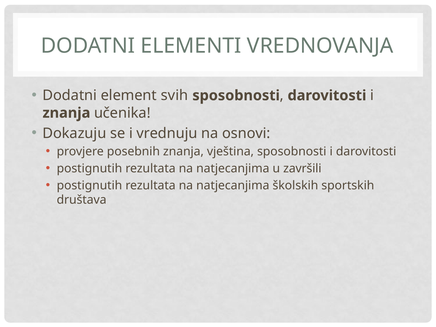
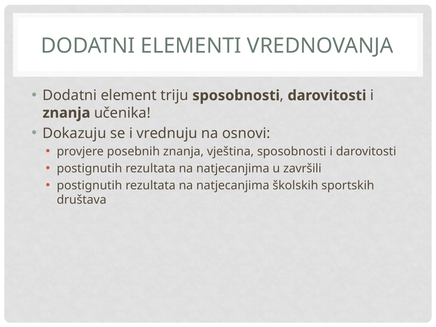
svih: svih -> triju
